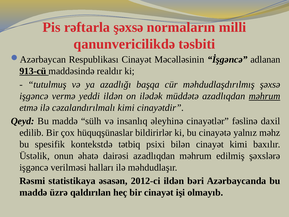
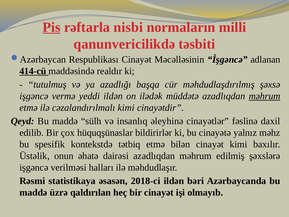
Pis underline: none -> present
rəftarla şəxsə: şəxsə -> nisbi
913-cü: 913-cü -> 414-cü
tətbiq psixi: psixi -> etmə
2012-ci: 2012-ci -> 2018-ci
